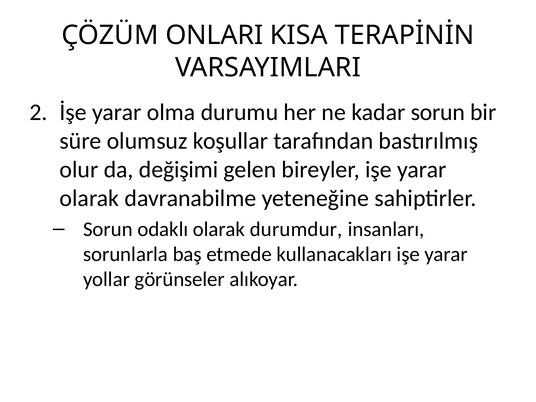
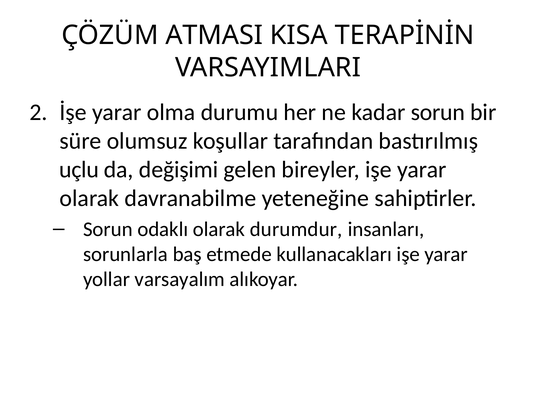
ONLARI: ONLARI -> ATMASI
olur: olur -> uçlu
görünseler: görünseler -> varsayalım
